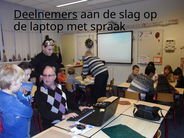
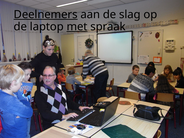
met underline: none -> present
